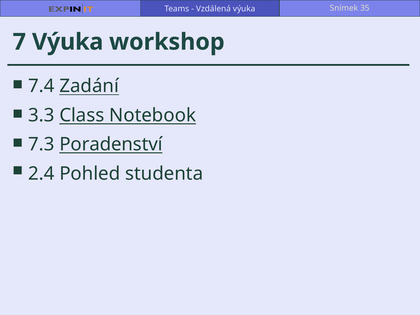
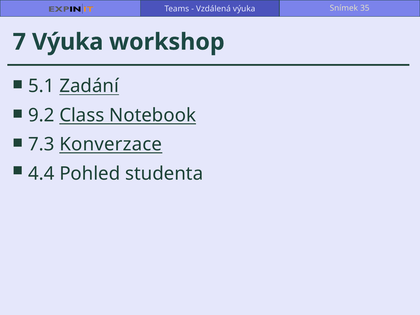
7.4: 7.4 -> 5.1
3.3: 3.3 -> 9.2
Poradenství: Poradenství -> Konverzace
2.4: 2.4 -> 4.4
